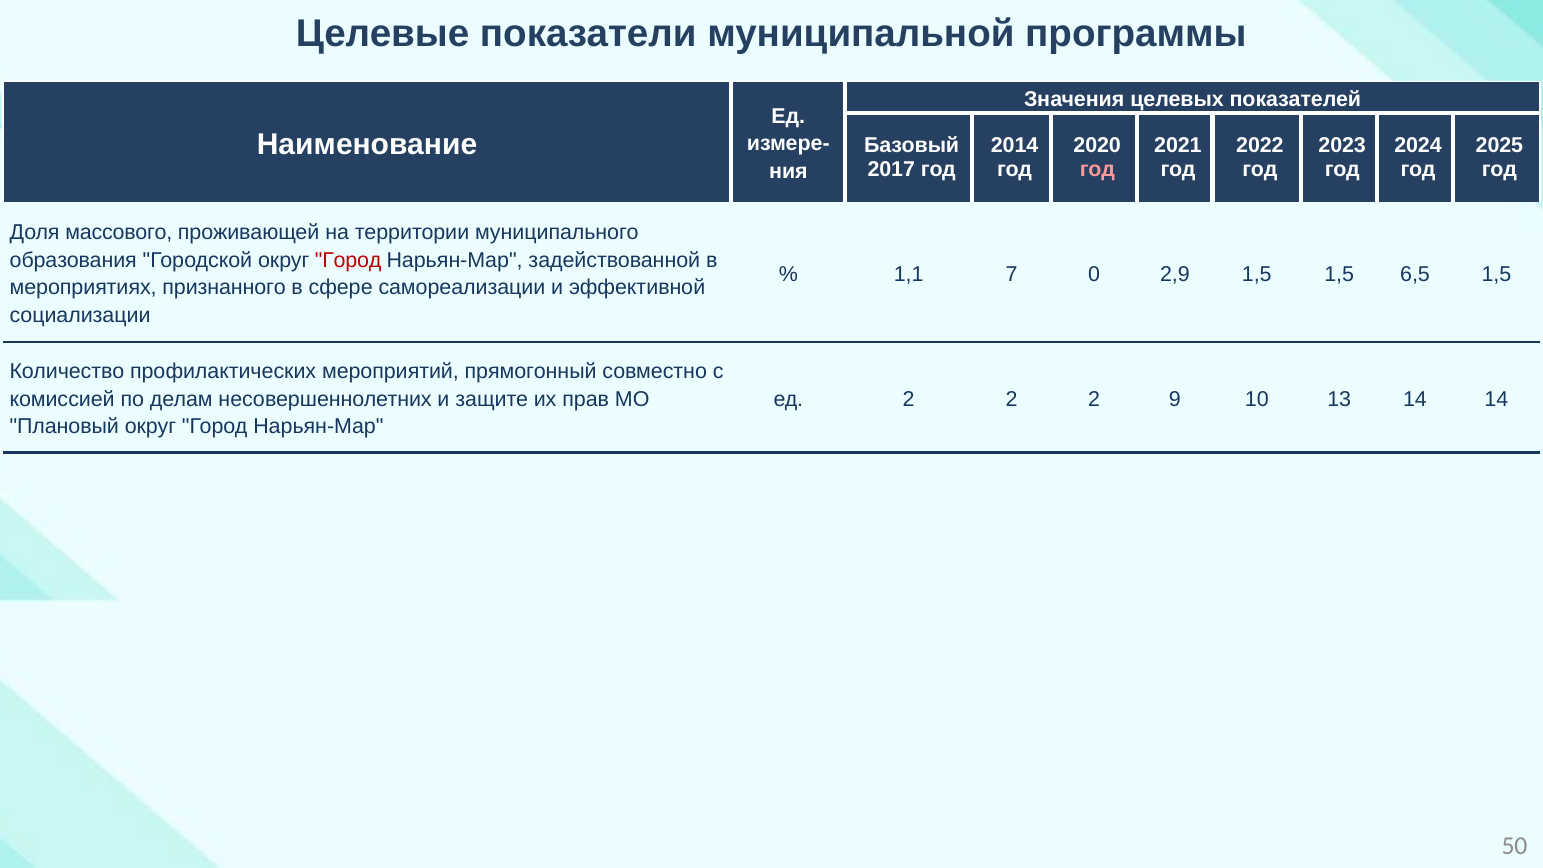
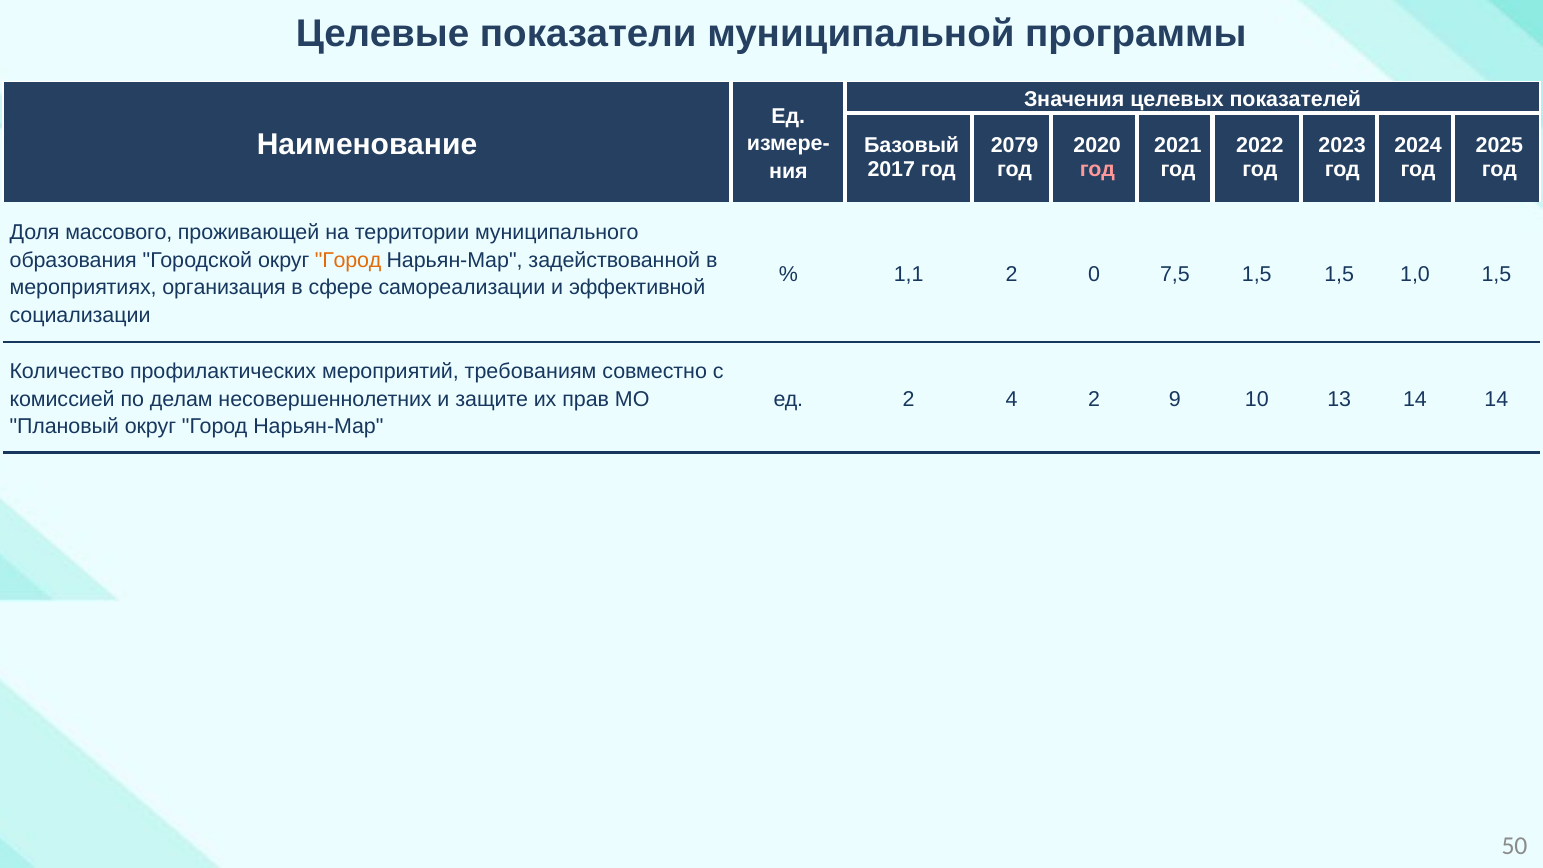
2014: 2014 -> 2079
Город at (348, 260) colour: red -> orange
1,1 7: 7 -> 2
2,9: 2,9 -> 7,5
6,5: 6,5 -> 1,0
признанного: признанного -> организация
прямогонный: прямогонный -> требованиям
ед 2 2: 2 -> 4
